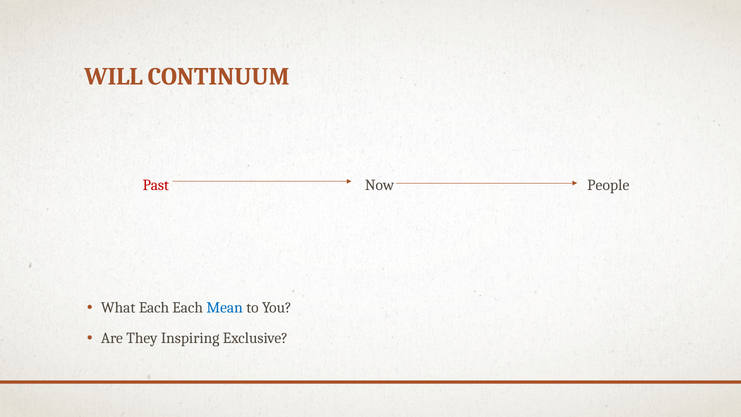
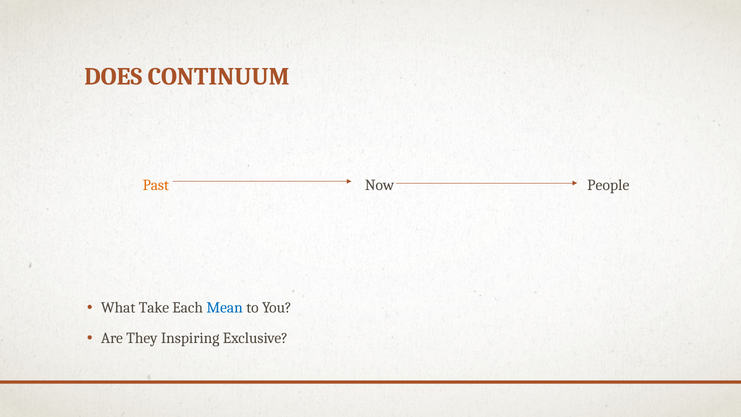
WILL: WILL -> DOES
Past colour: red -> orange
What Each: Each -> Take
